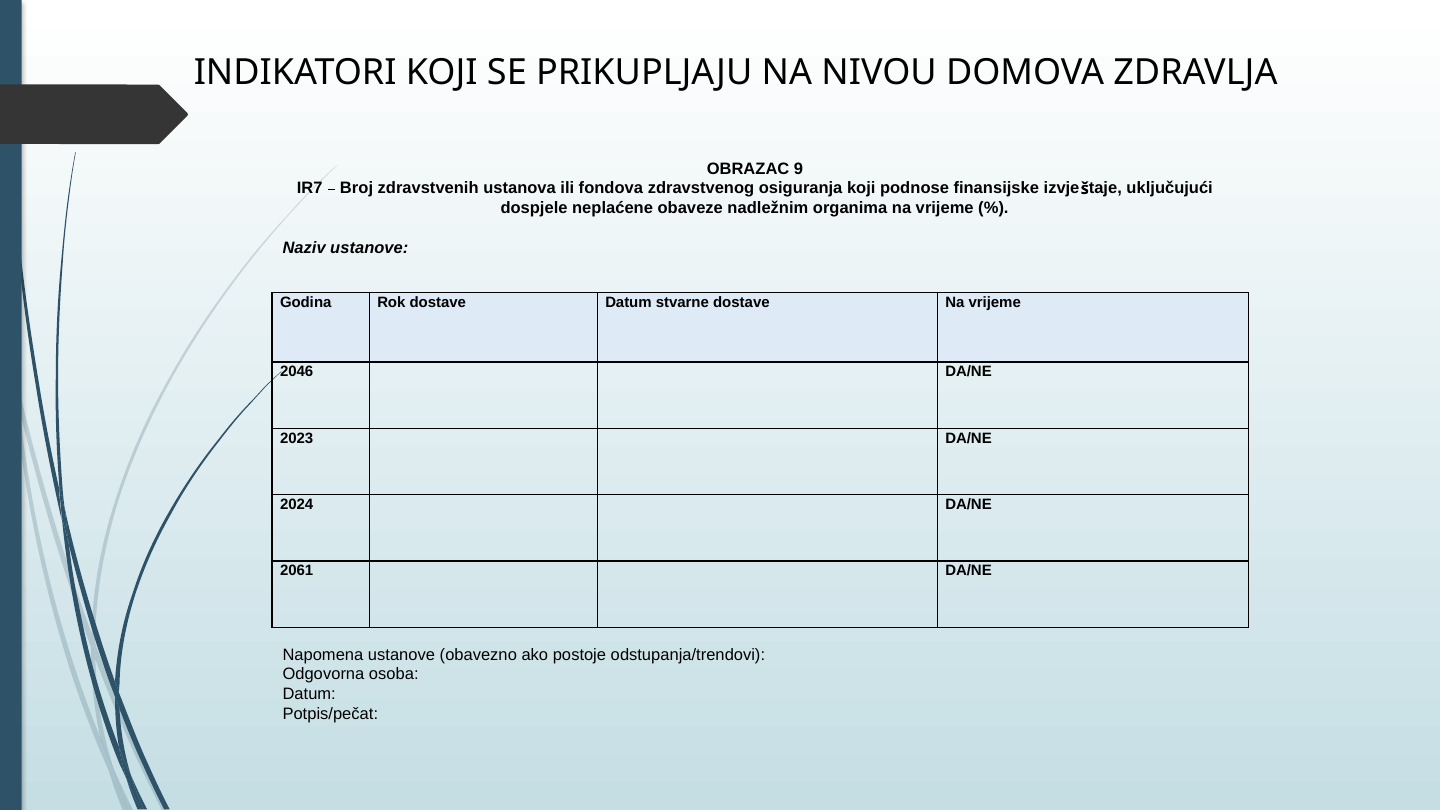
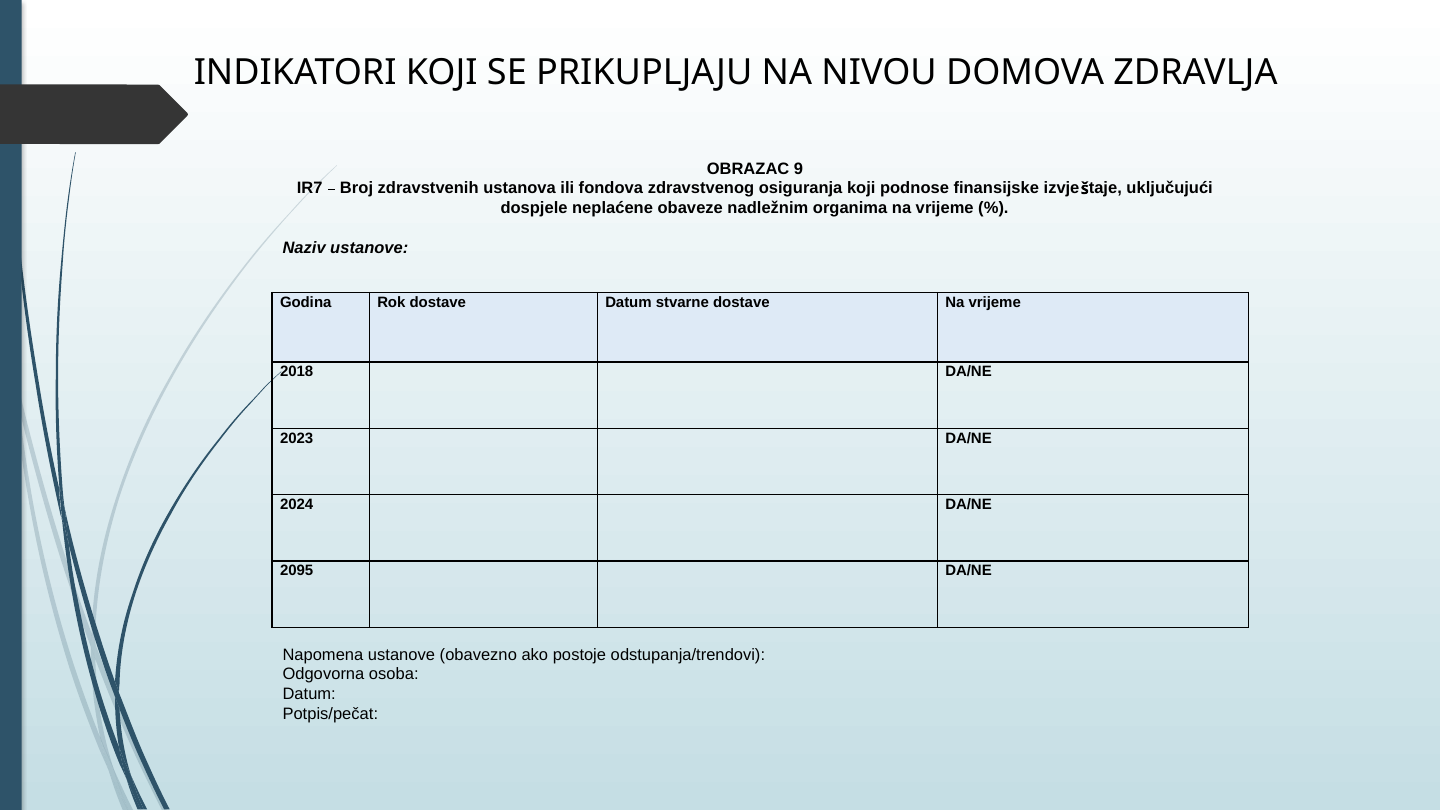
2046: 2046 -> 2018
2061: 2061 -> 2095
